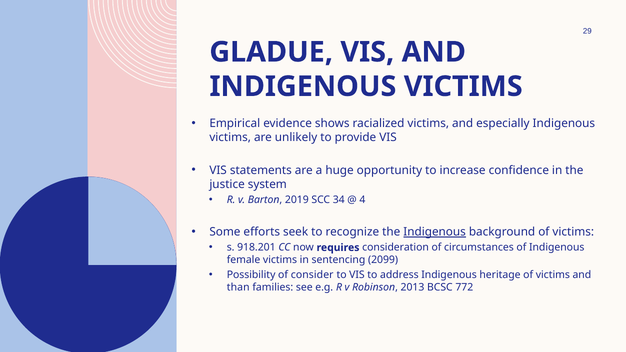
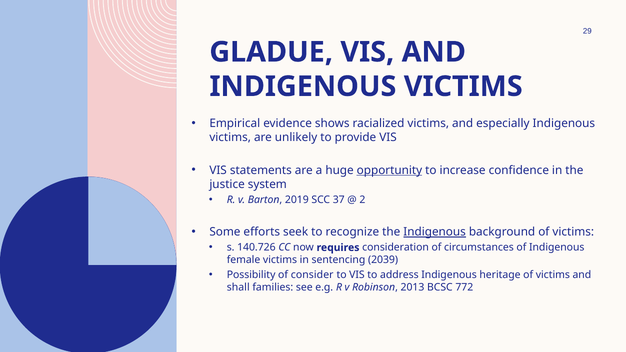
opportunity underline: none -> present
34: 34 -> 37
4: 4 -> 2
918.201: 918.201 -> 140.726
2099: 2099 -> 2039
than: than -> shall
